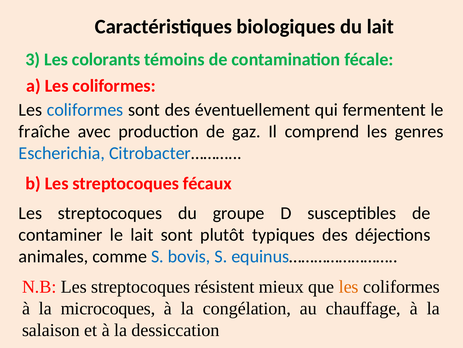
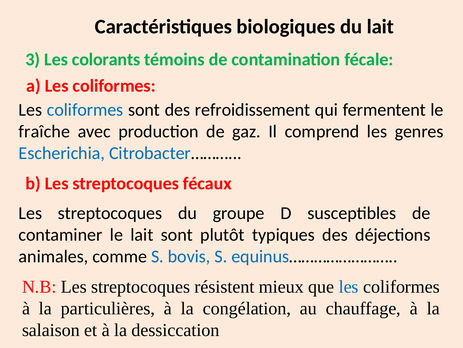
éventuellement: éventuellement -> refroidissement
les at (349, 286) colour: orange -> blue
microcoques: microcoques -> particulières
